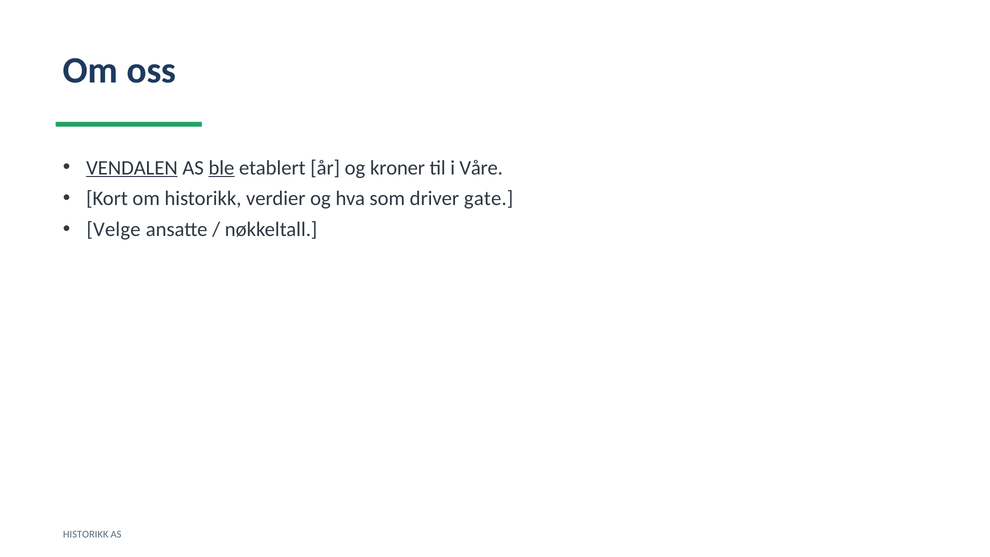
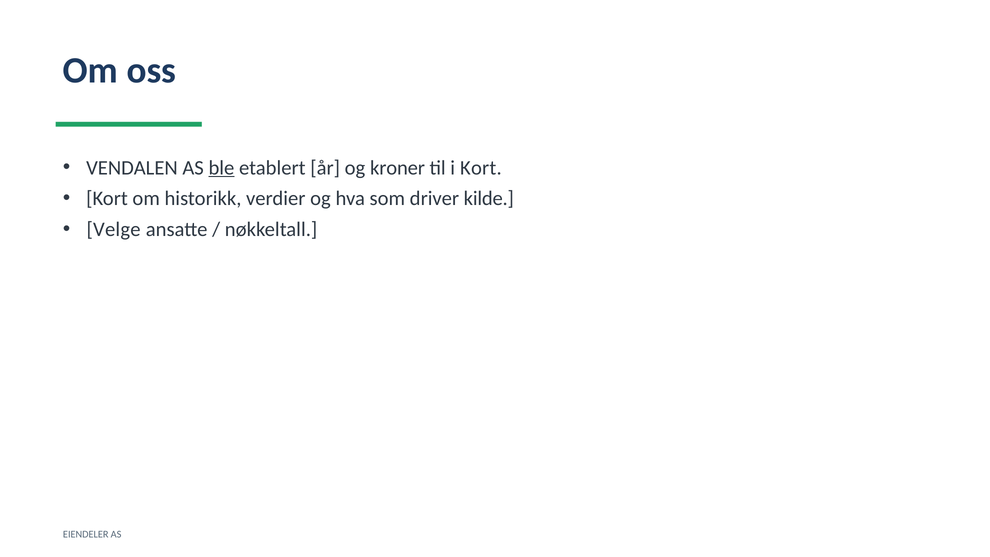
VENDALEN underline: present -> none
i Våre: Våre -> Kort
gate: gate -> kilde
HISTORIKK at (86, 534): HISTORIKK -> EIENDELER
